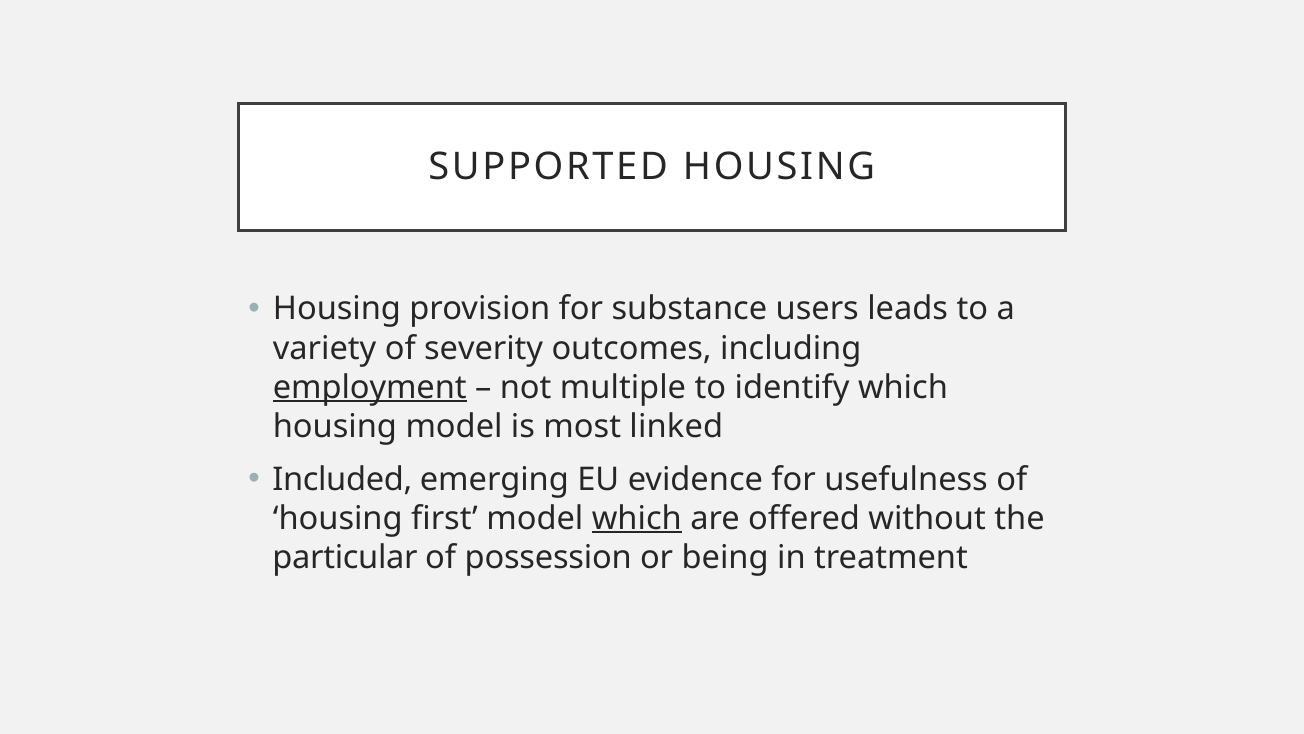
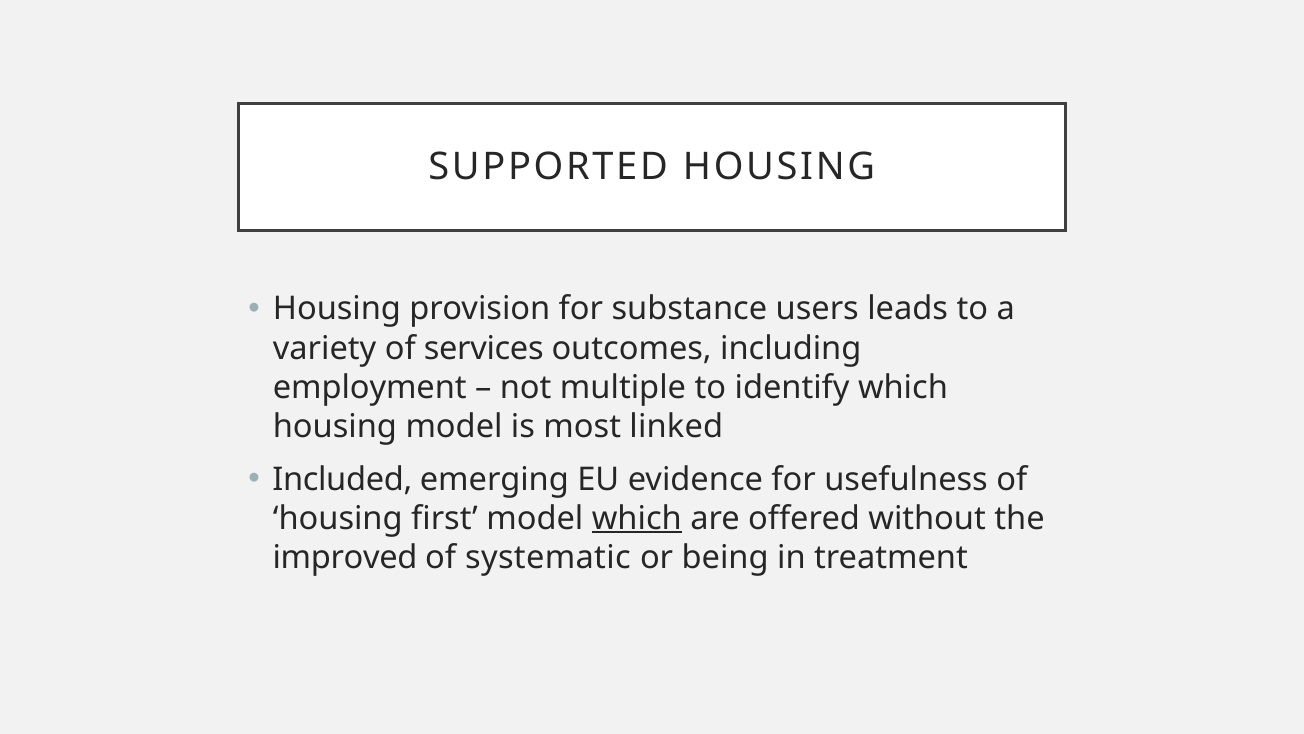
severity: severity -> services
employment underline: present -> none
particular: particular -> improved
possession: possession -> systematic
